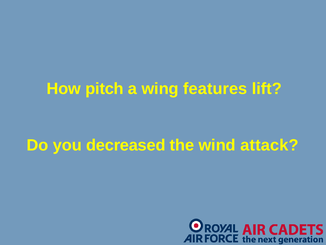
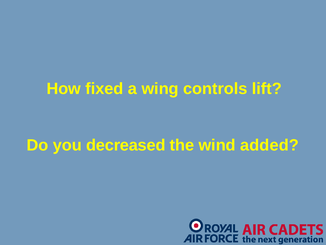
pitch: pitch -> fixed
features: features -> controls
attack: attack -> added
